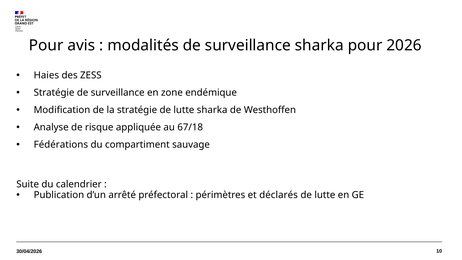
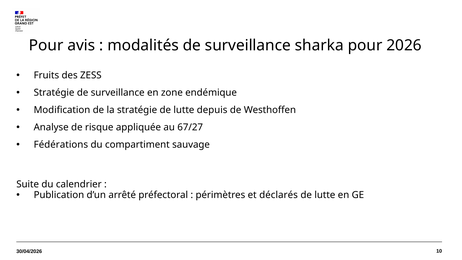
Haies: Haies -> Fruits
lutte sharka: sharka -> depuis
67/18: 67/18 -> 67/27
